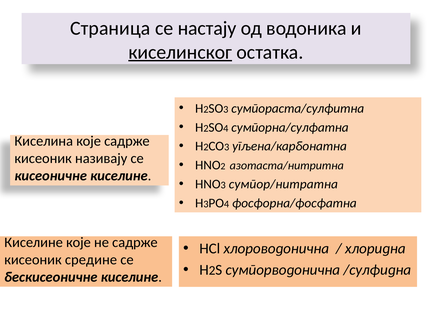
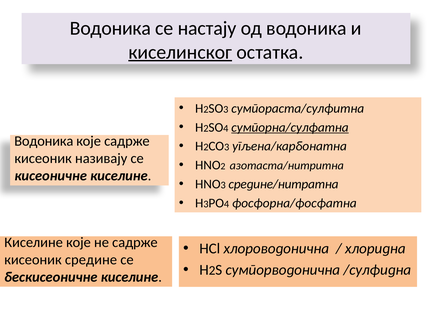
Страница at (110, 28): Страница -> Водоника
сумпорна/сулфатна underline: none -> present
Киселина at (44, 141): Киселина -> Водоника
сумпор/нитратна: сумпор/нитратна -> средине/нитратна
